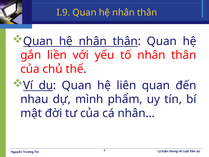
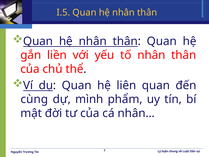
I.9: I.9 -> I.5
nhau: nhau -> cùng
